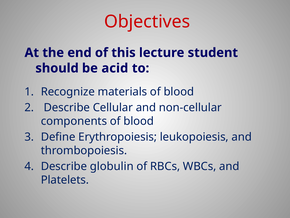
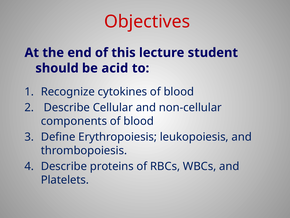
materials: materials -> cytokines
globulin: globulin -> proteins
